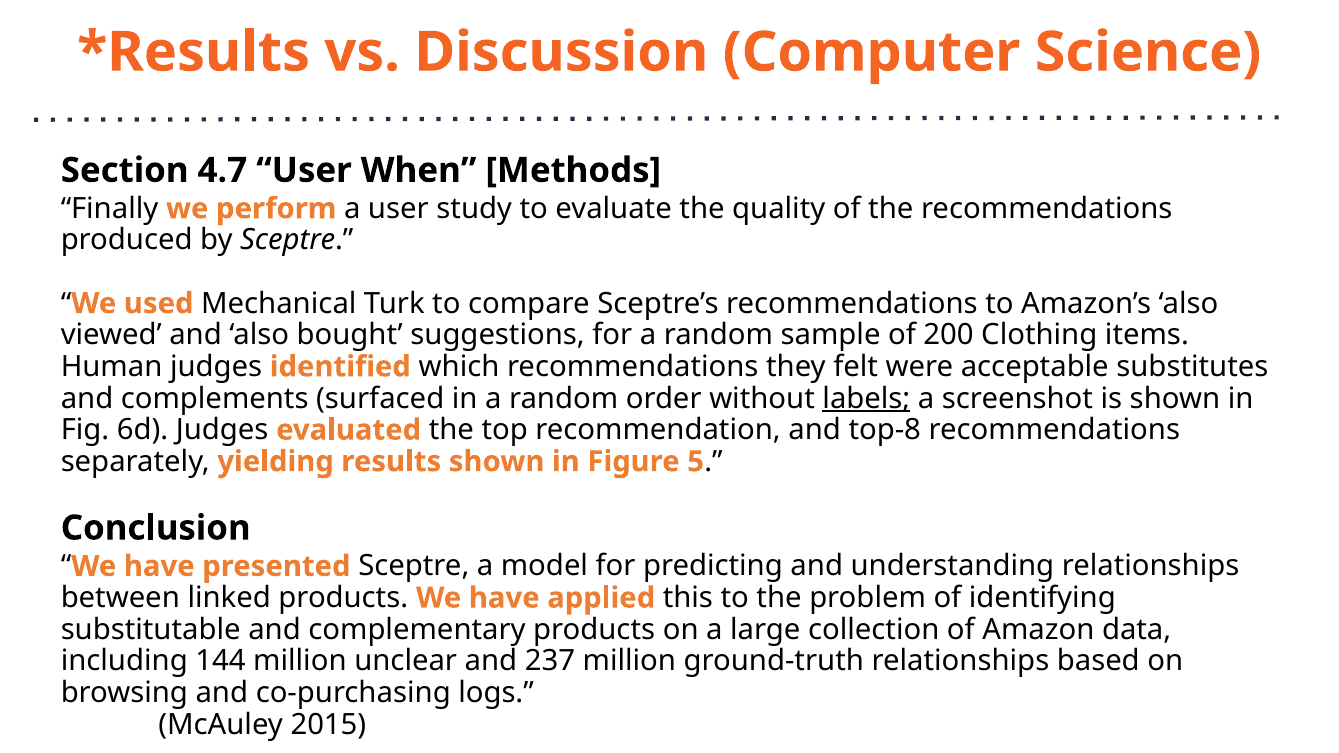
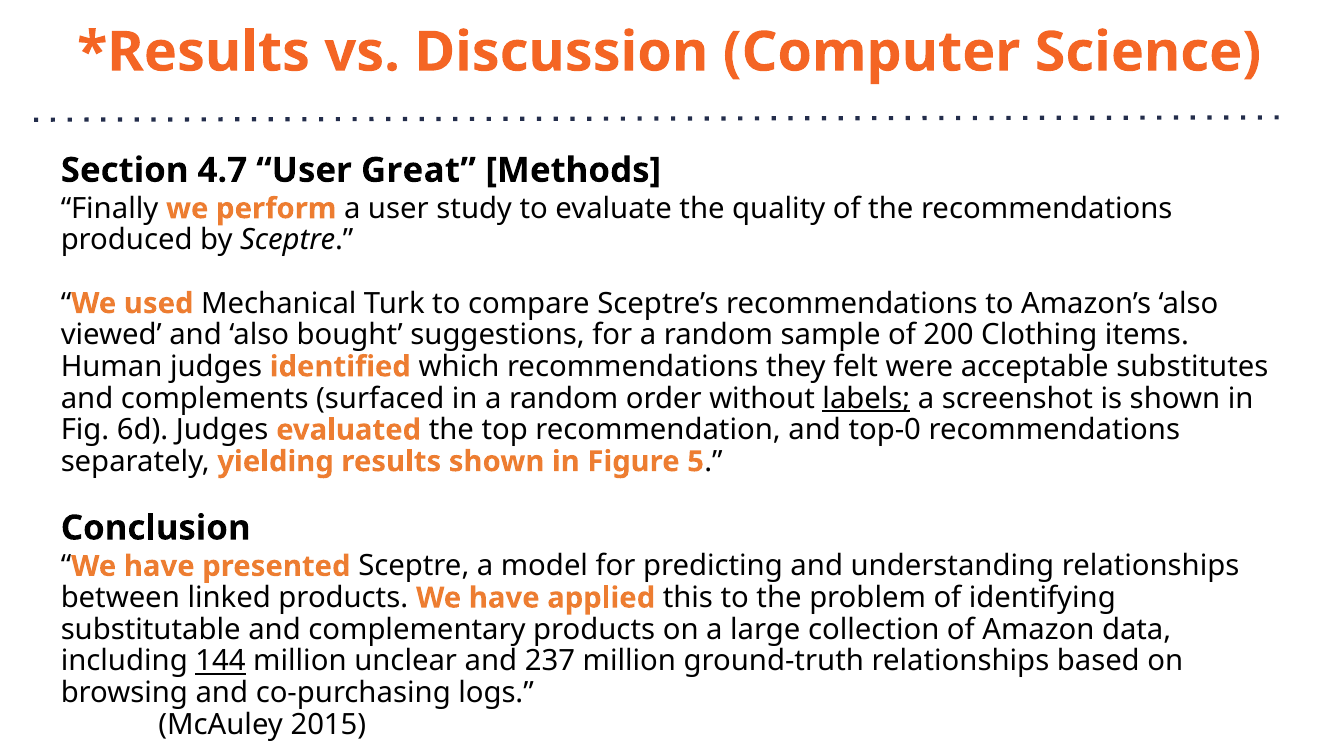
When: When -> Great
top-8: top-8 -> top-0
144 underline: none -> present
